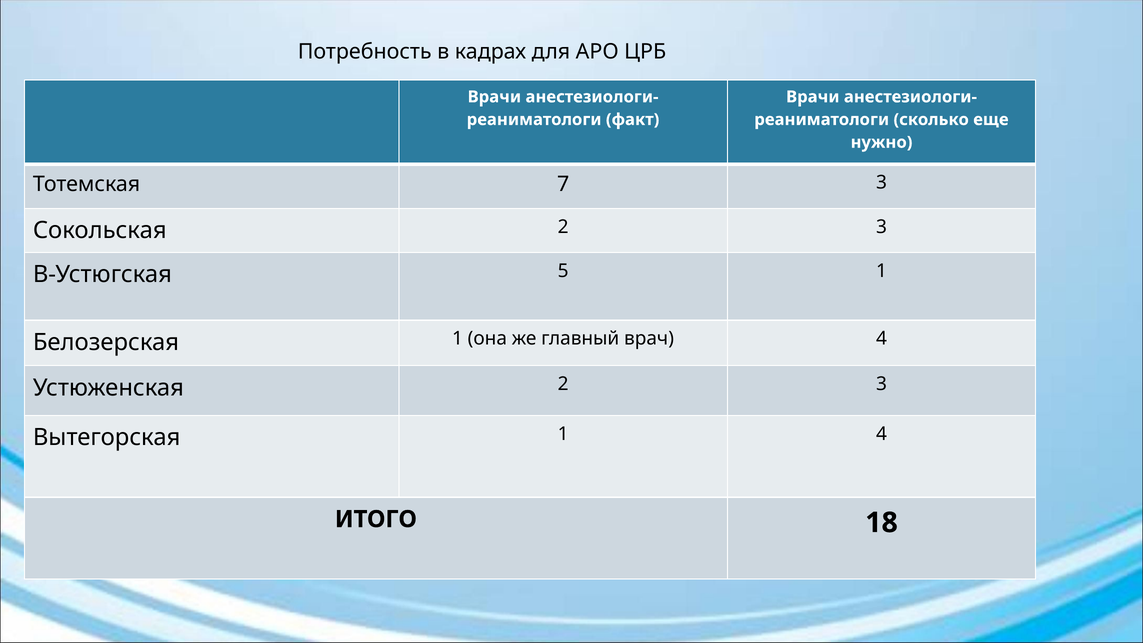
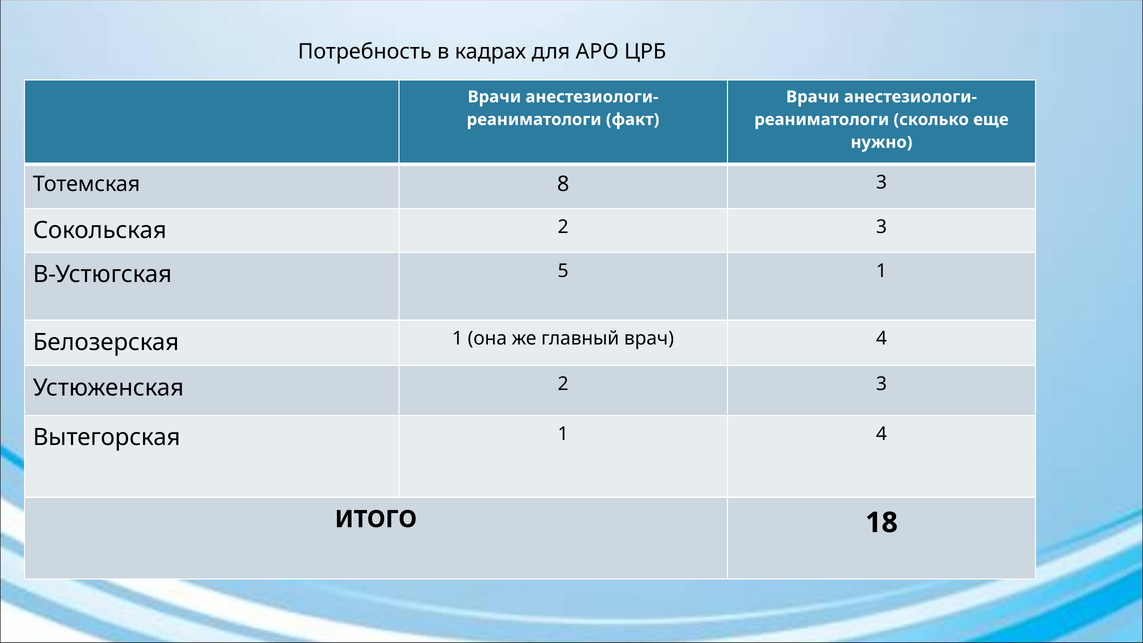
7: 7 -> 8
